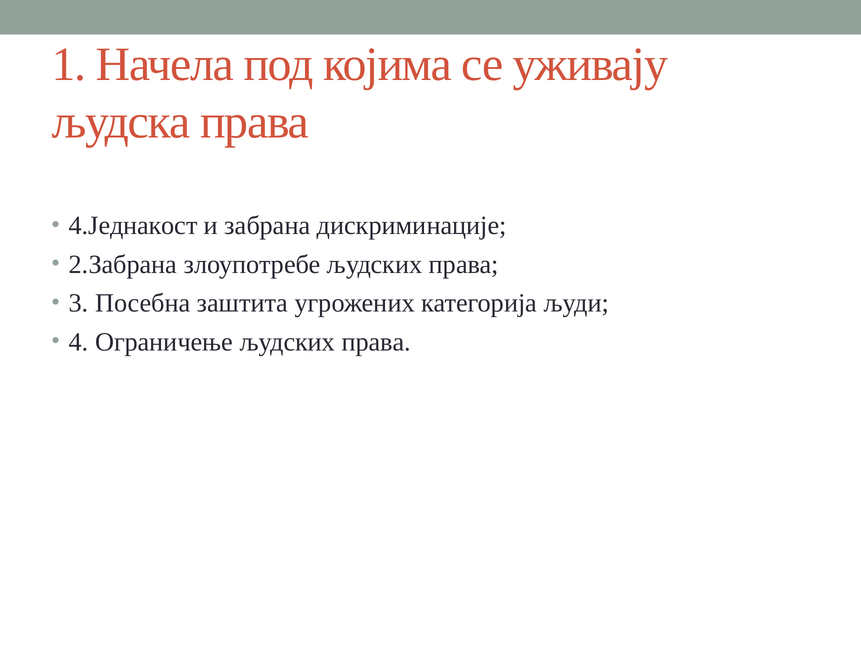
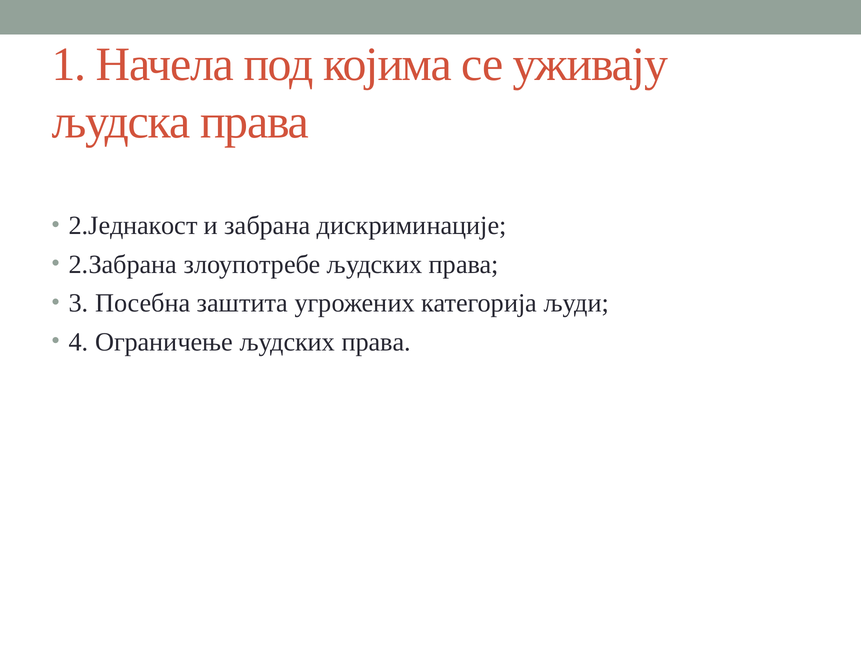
4.Једнакост: 4.Једнакост -> 2.Једнакост
